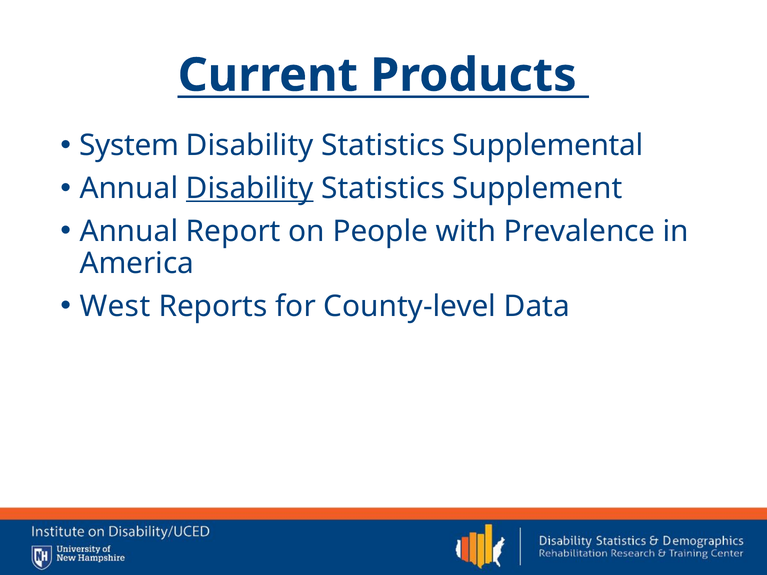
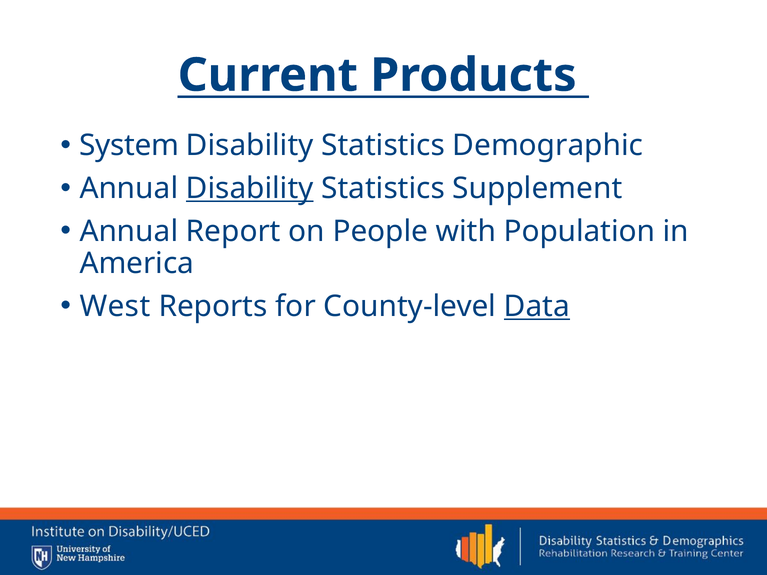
Supplemental: Supplemental -> Demographic
Prevalence: Prevalence -> Population
Data underline: none -> present
